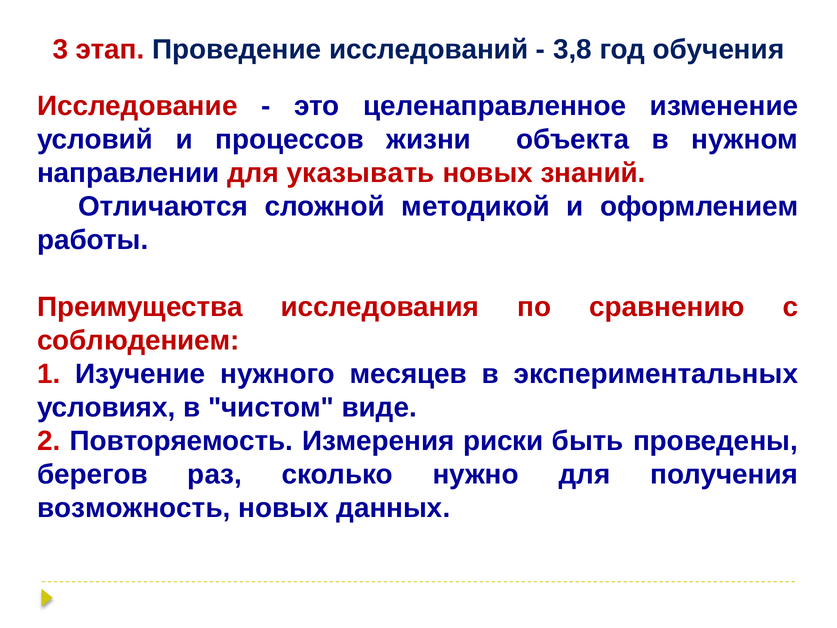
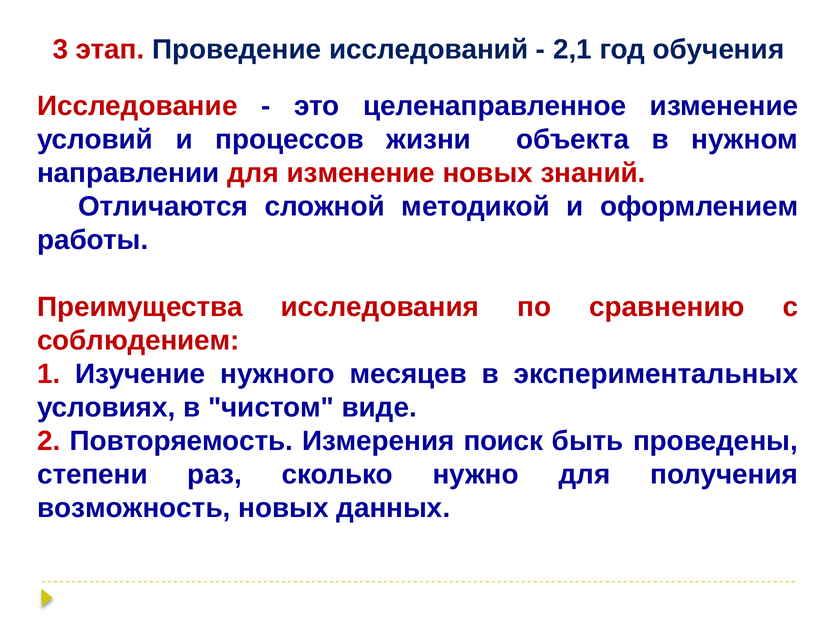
3,8: 3,8 -> 2,1
для указывать: указывать -> изменение
риски: риски -> поиск
берегов: берегов -> степени
